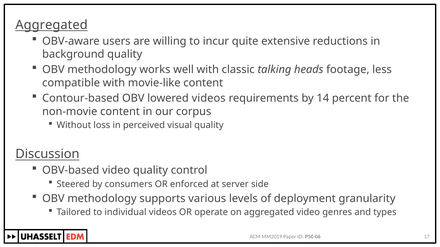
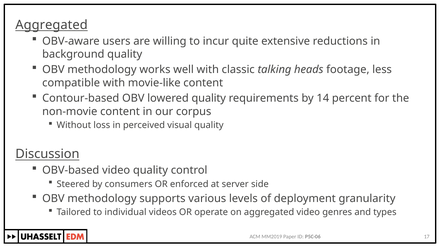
lowered videos: videos -> quality
